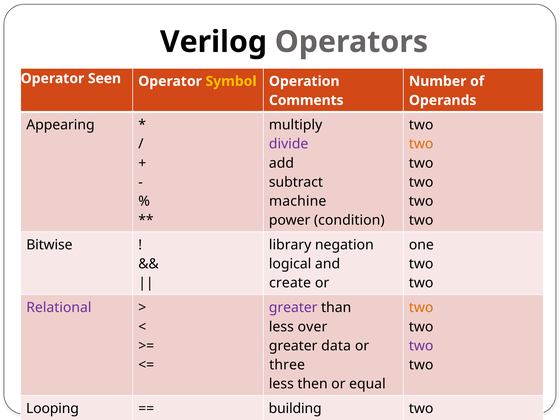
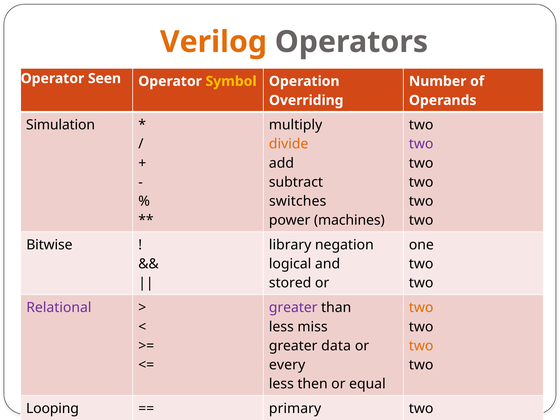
Verilog colour: black -> orange
Comments: Comments -> Overriding
Appearing: Appearing -> Simulation
divide colour: purple -> orange
two at (421, 144) colour: orange -> purple
machine: machine -> switches
condition: condition -> machines
create: create -> stored
over: over -> miss
two at (421, 346) colour: purple -> orange
three: three -> every
building: building -> primary
